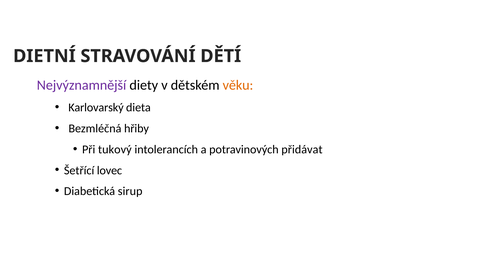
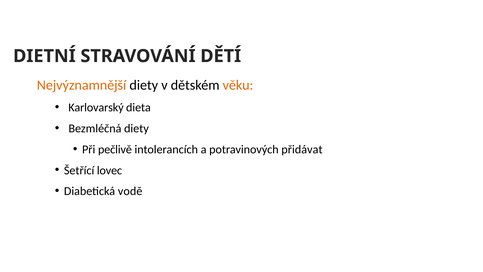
Nejvýznamnější colour: purple -> orange
Bezmléčná hřiby: hřiby -> diety
tukový: tukový -> pečlivě
sirup: sirup -> vodě
